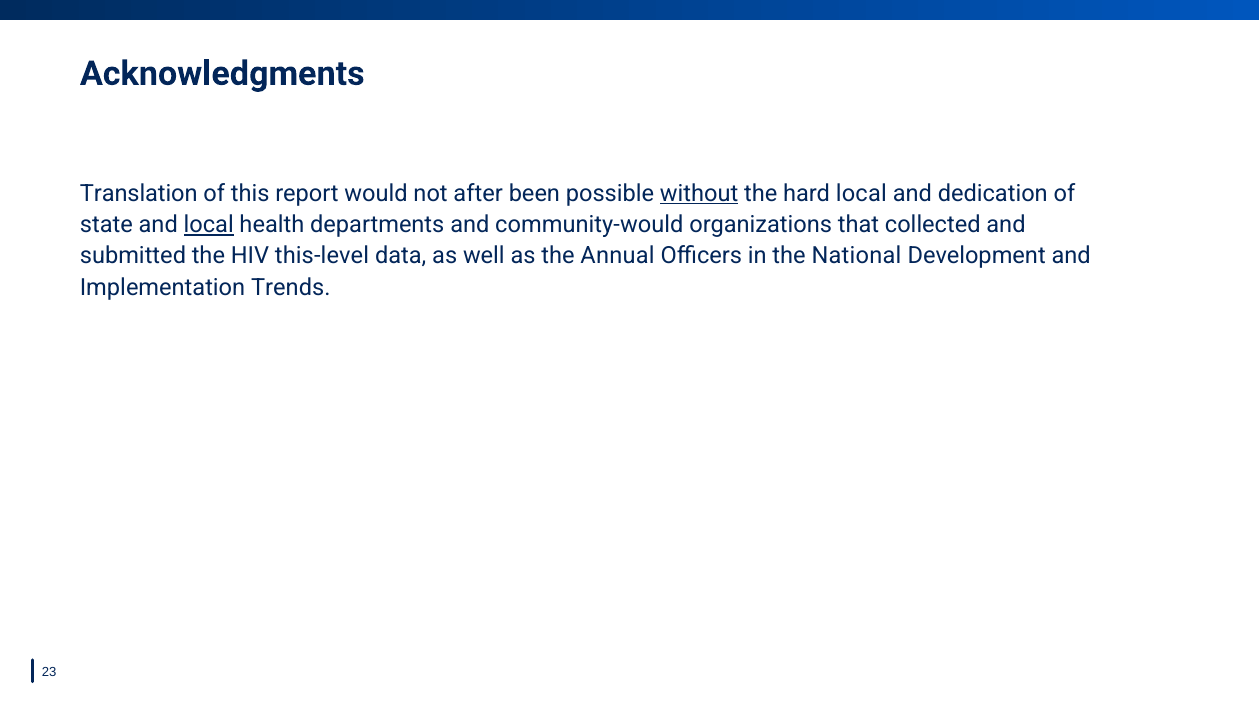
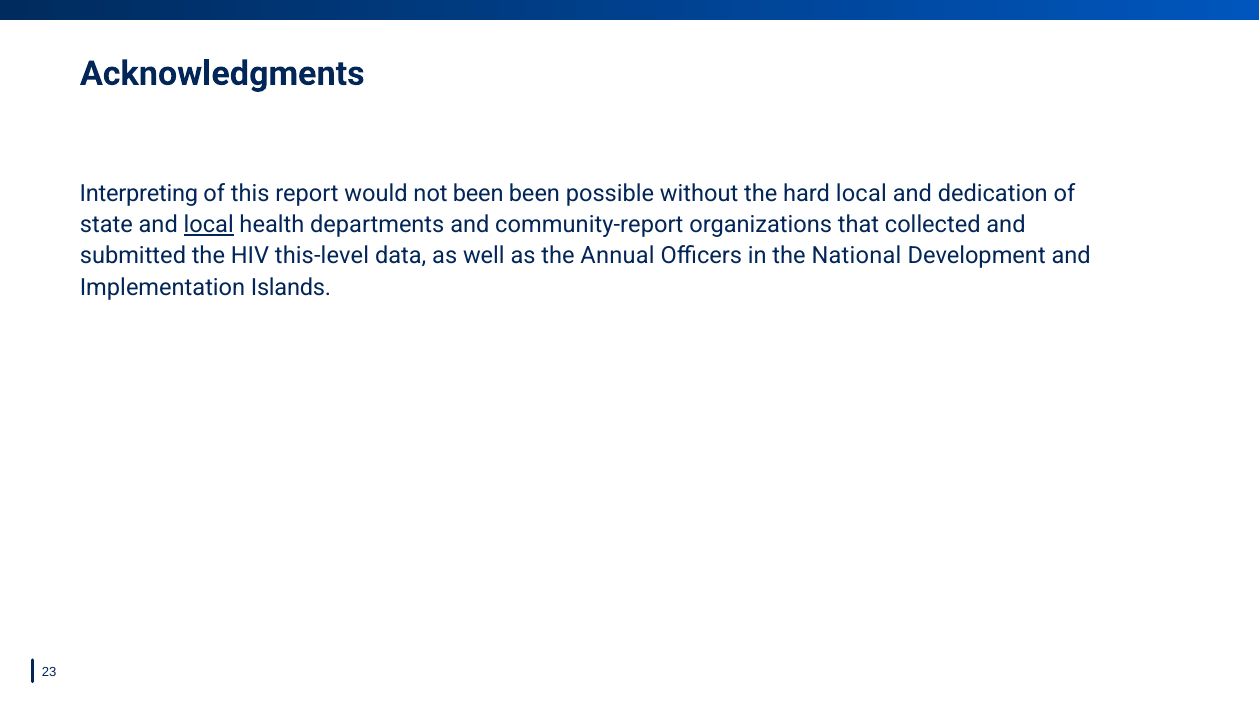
Translation: Translation -> Interpreting
not after: after -> been
without underline: present -> none
community-would: community-would -> community-report
Trends: Trends -> Islands
